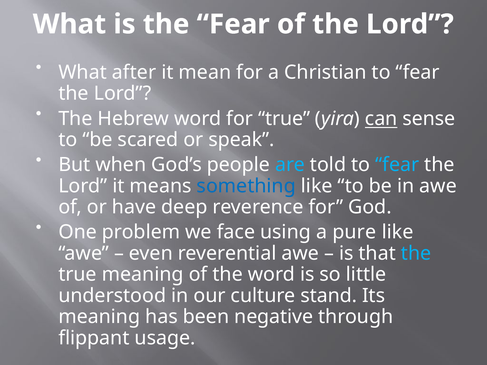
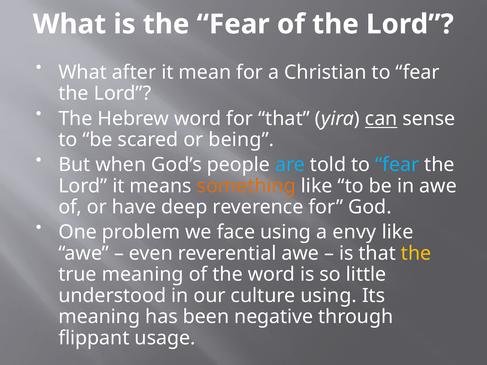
for true: true -> that
speak: speak -> being
something colour: blue -> orange
pure: pure -> envy
the at (416, 254) colour: light blue -> yellow
culture stand: stand -> using
